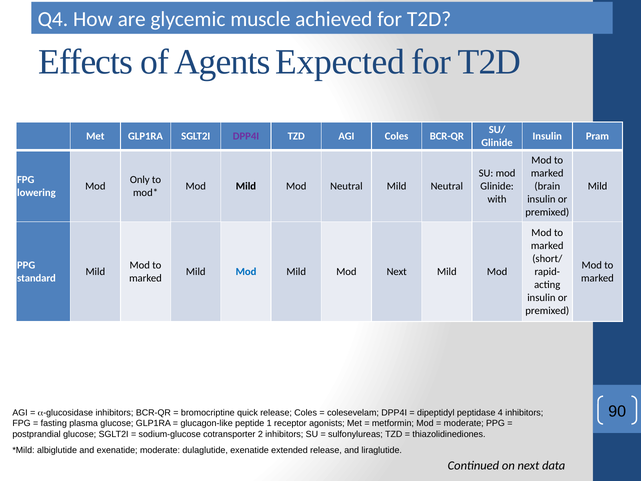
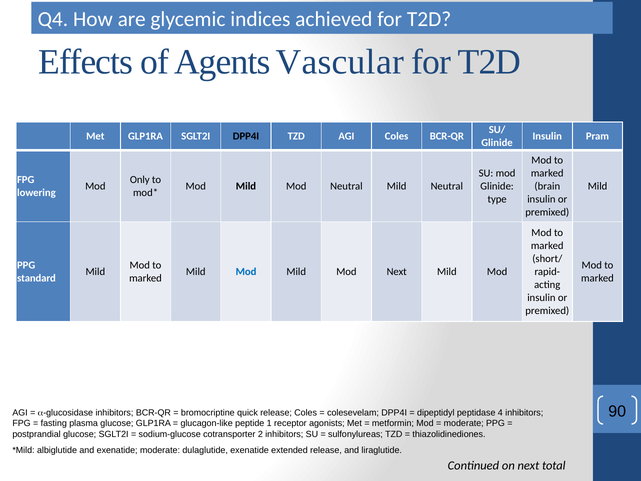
muscle: muscle -> indices
Expected: Expected -> Vascular
DPP4I at (246, 136) colour: purple -> black
with: with -> type
data: data -> total
